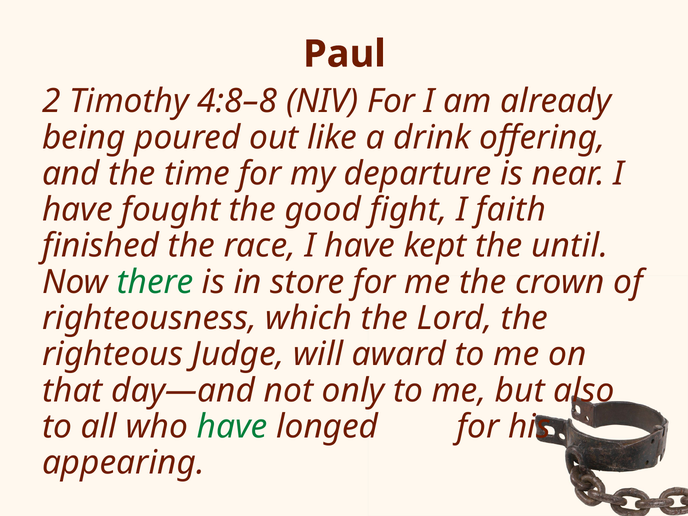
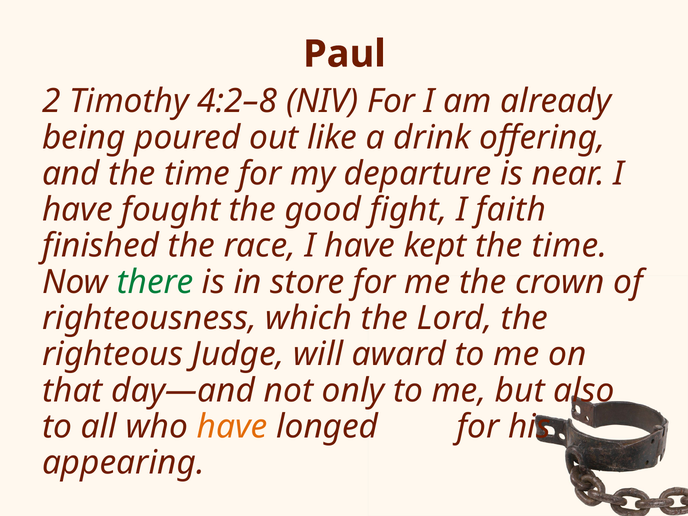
4:8–8: 4:8–8 -> 4:2–8
kept the until: until -> time
have at (232, 427) colour: green -> orange
